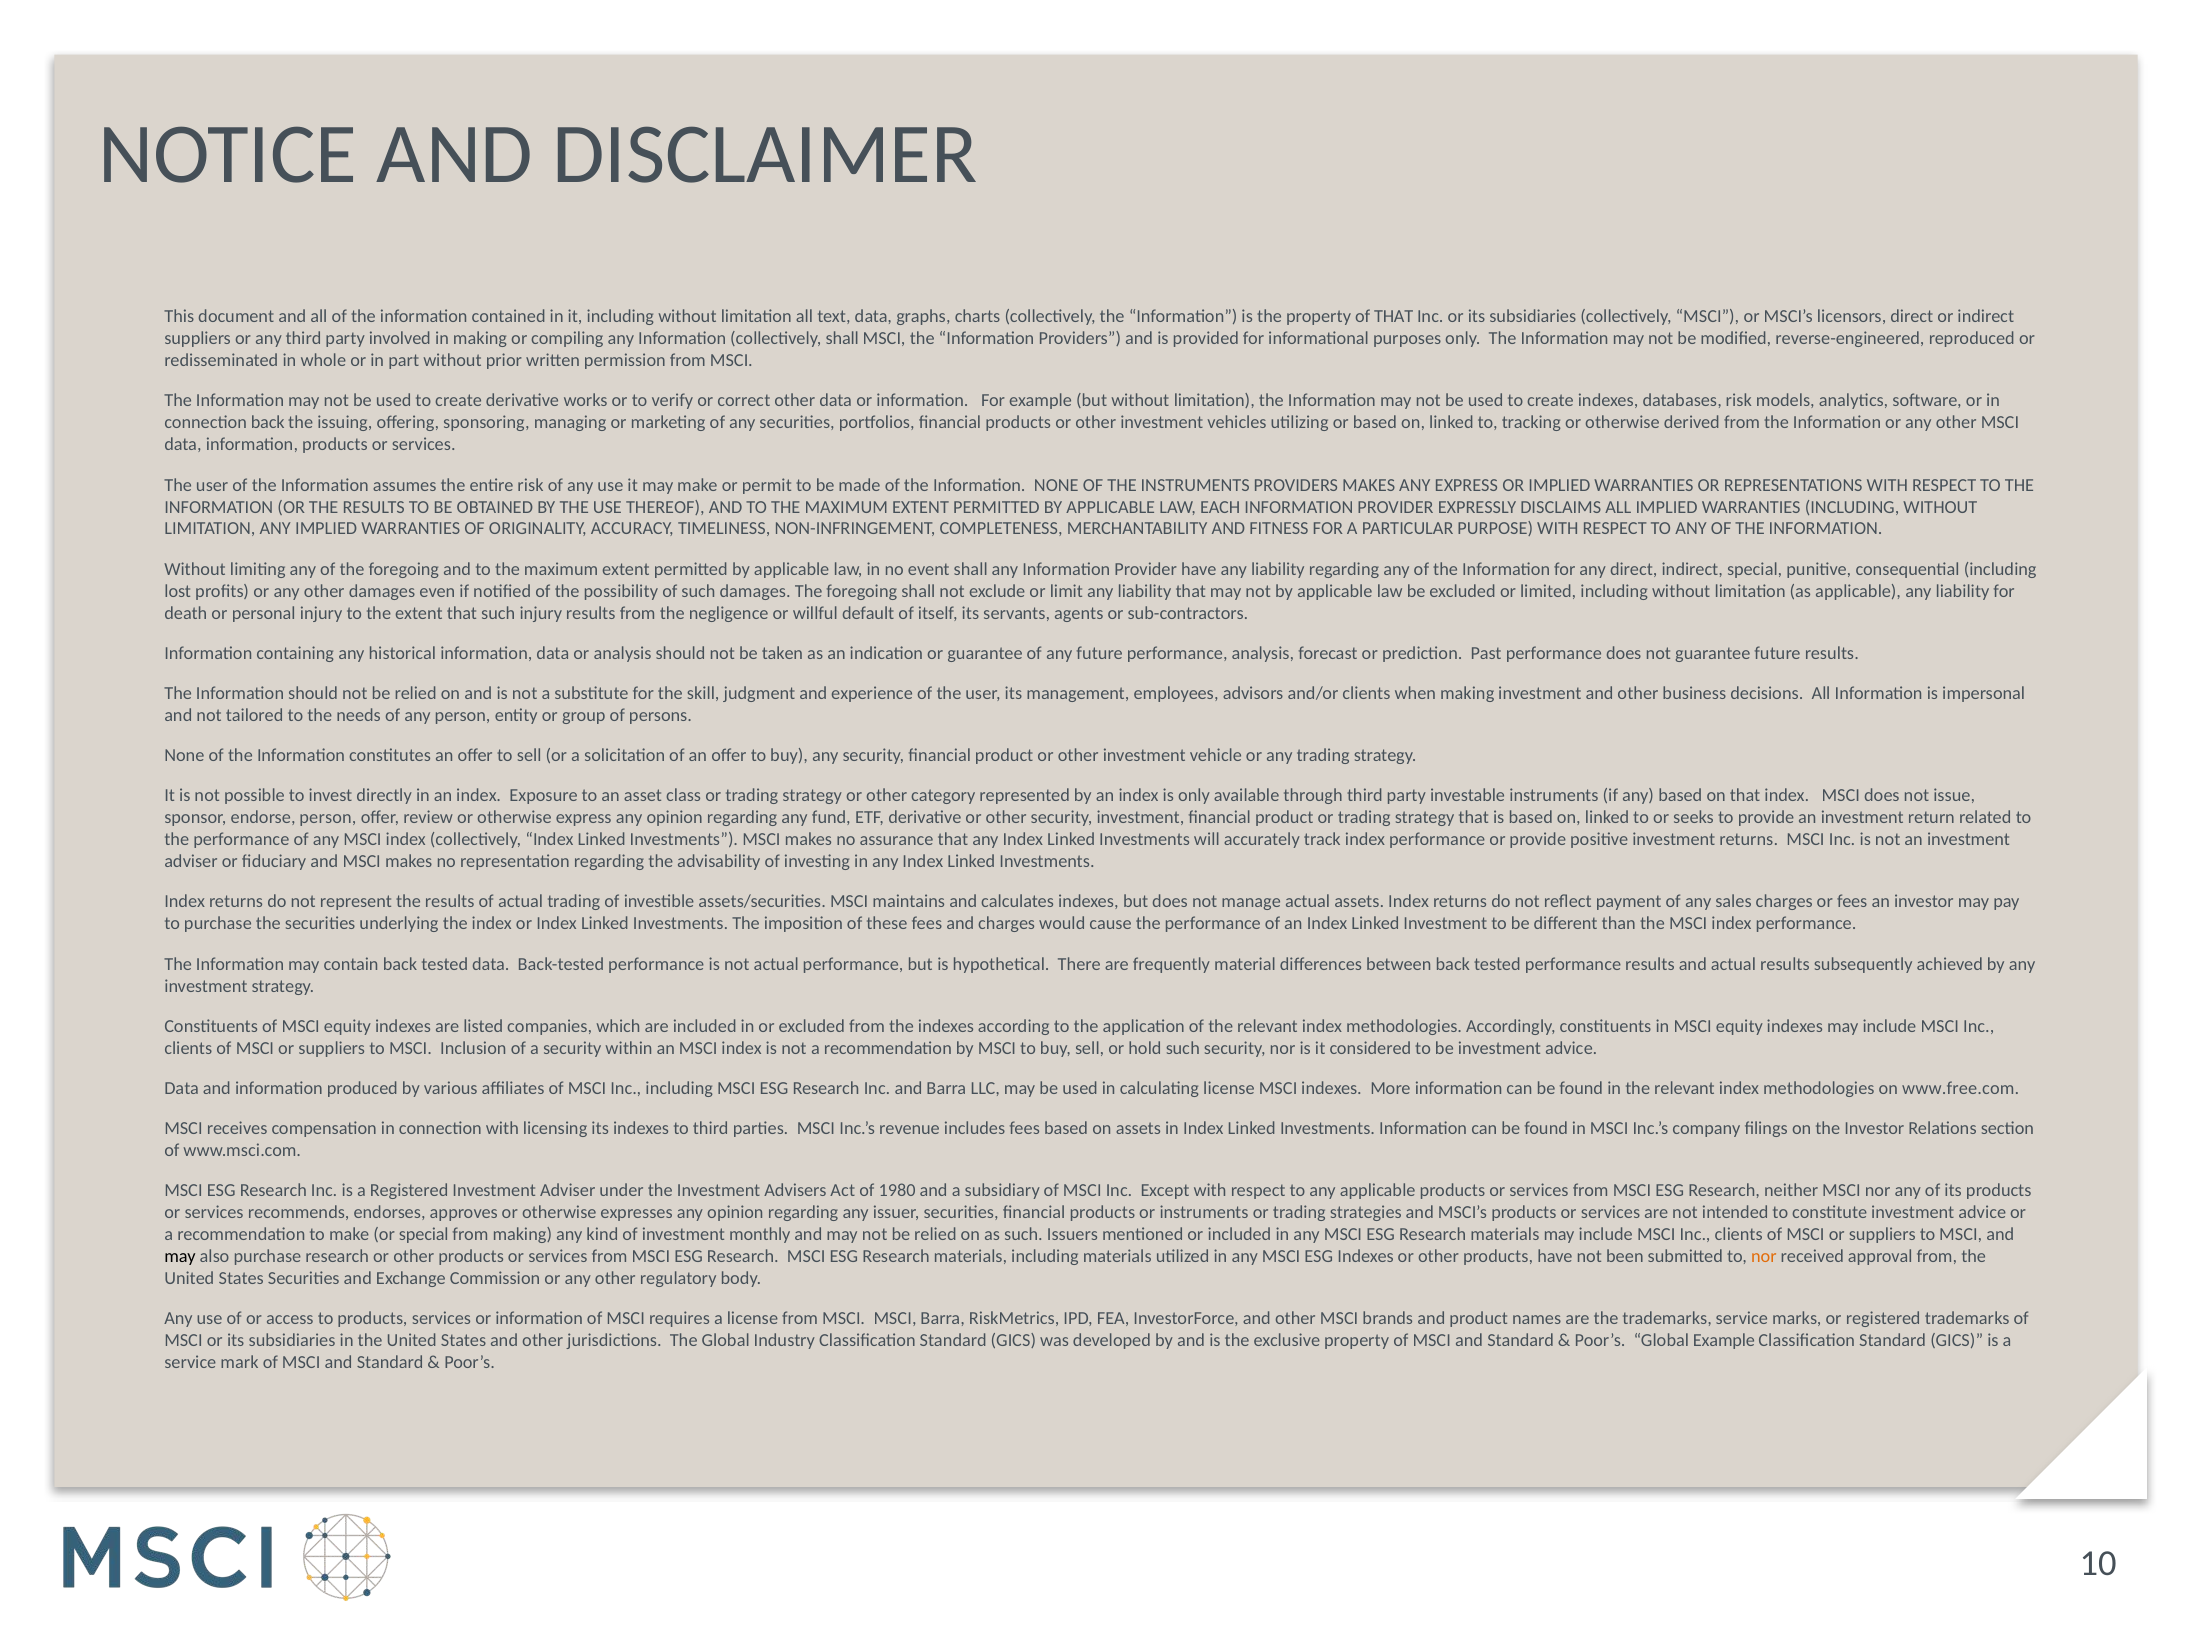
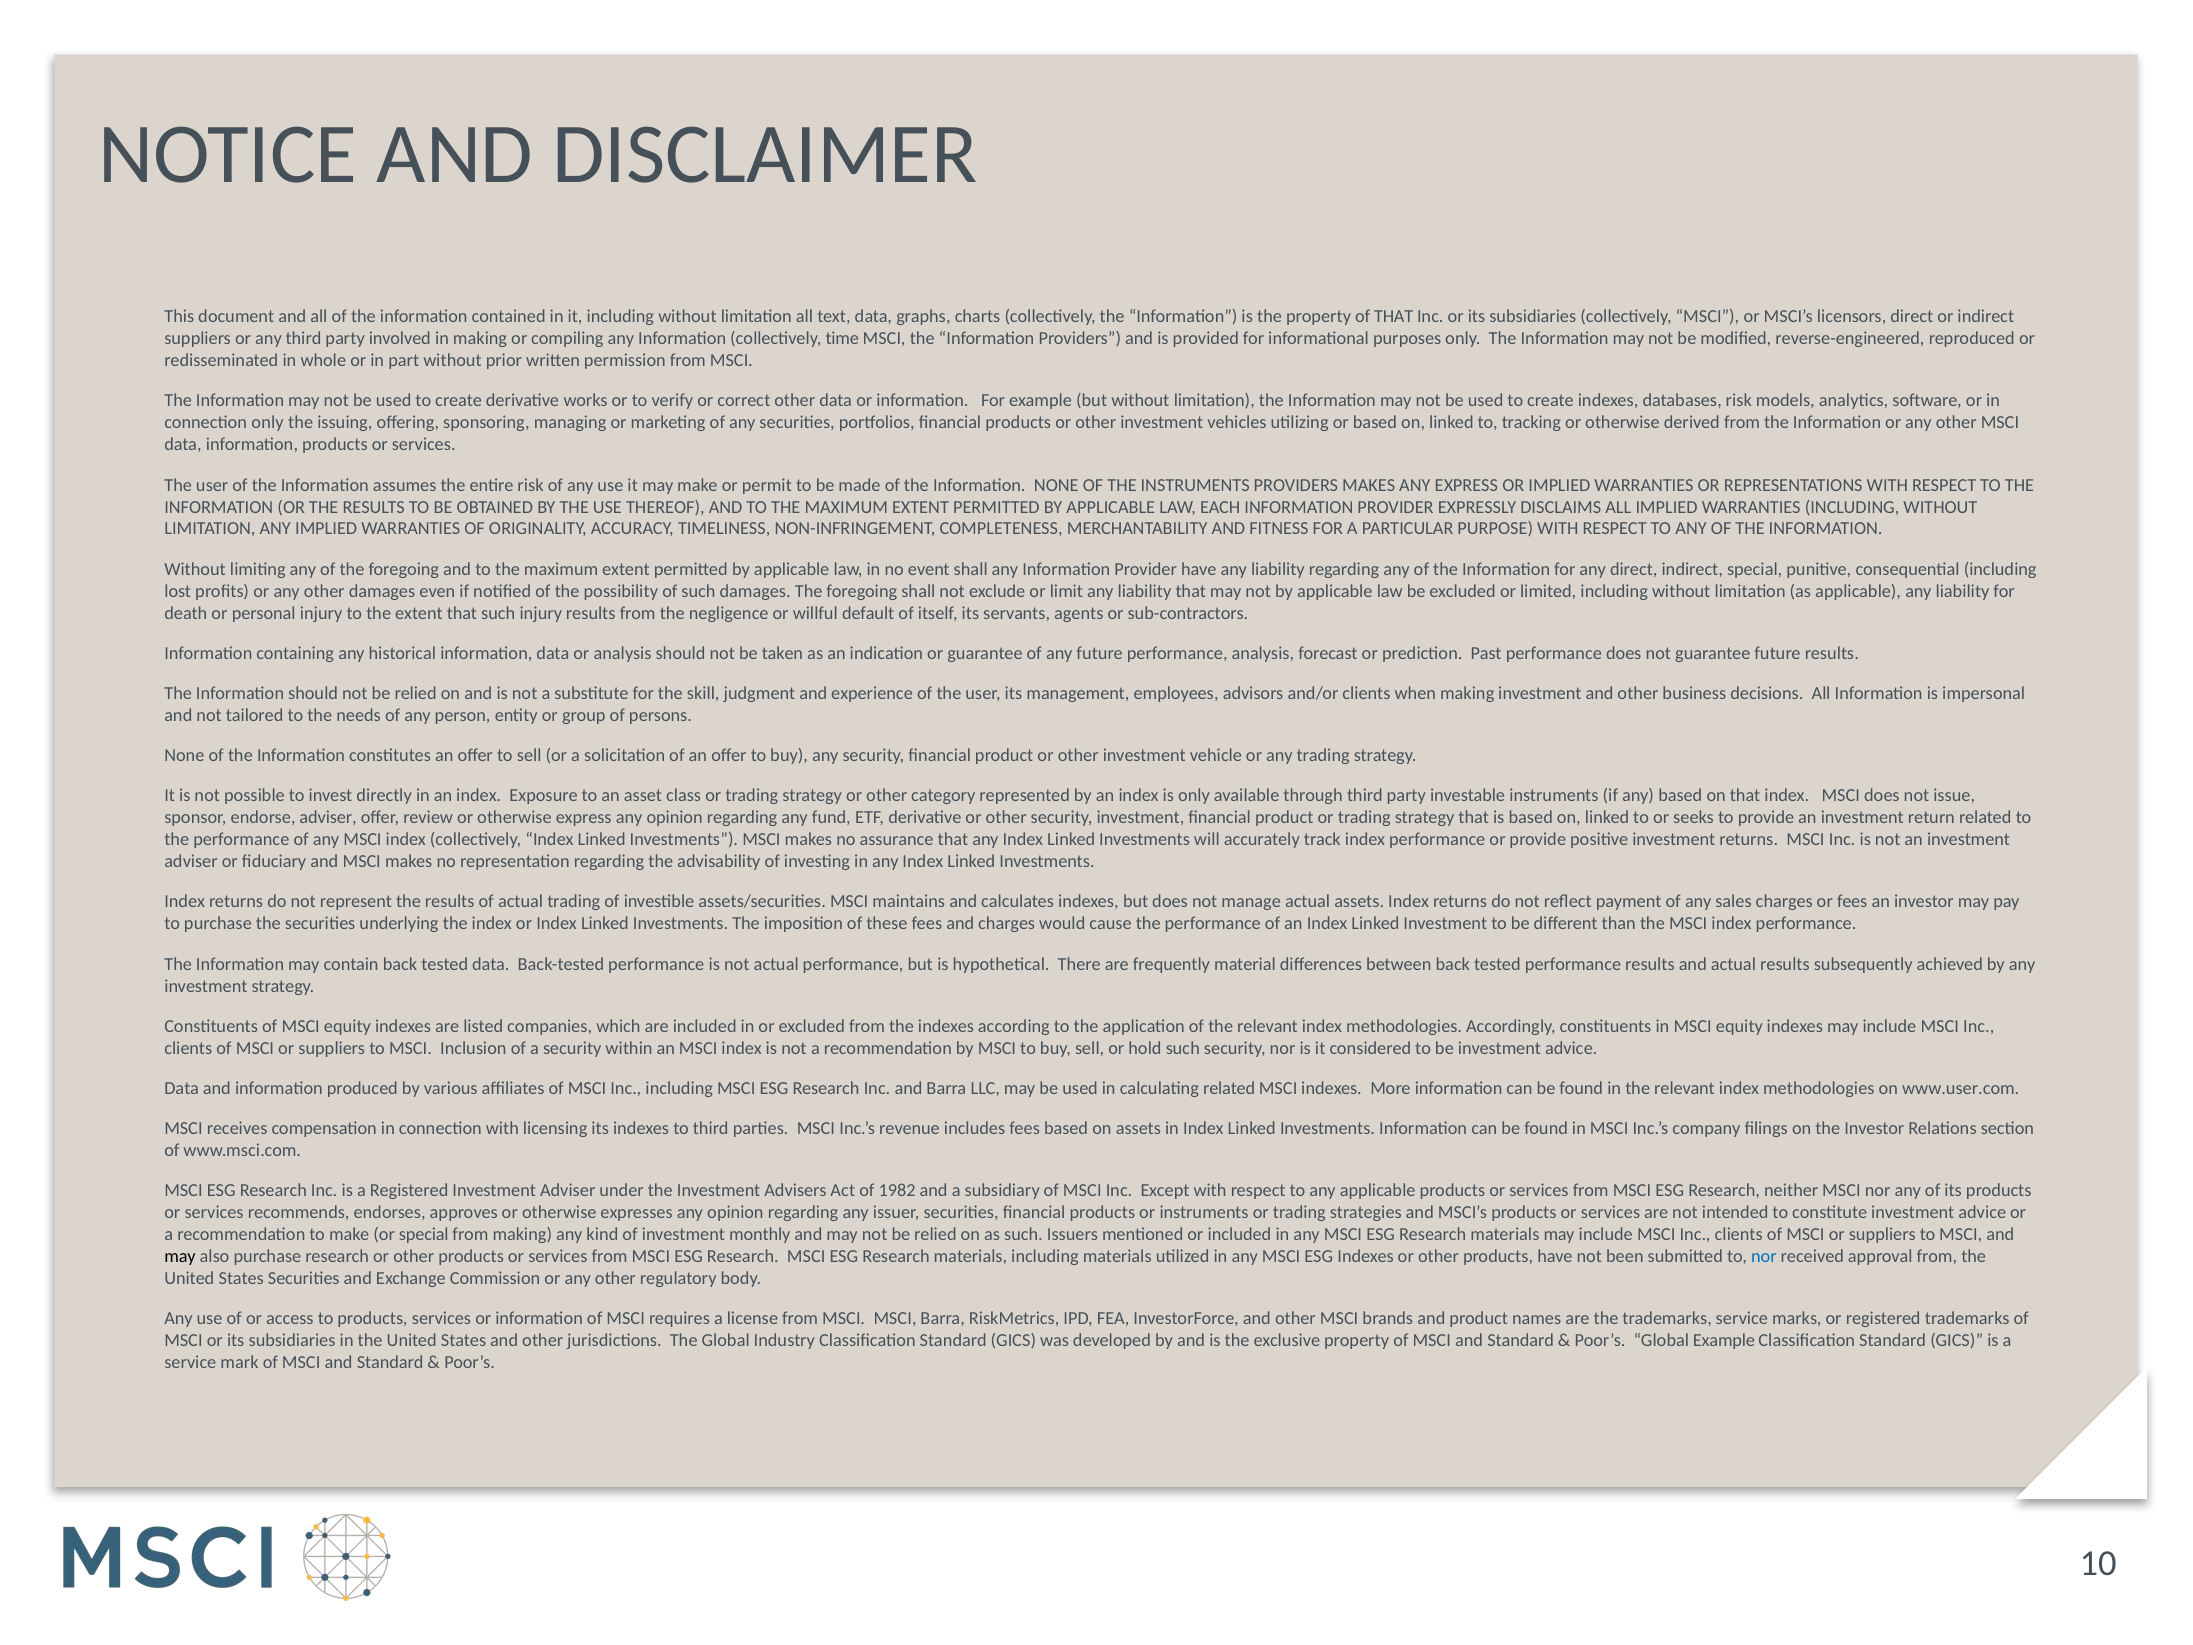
collectively shall: shall -> time
connection back: back -> only
endorse person: person -> adviser
calculating license: license -> related
www.free.com: www.free.com -> www.user.com
1980: 1980 -> 1982
nor at (1764, 1256) colour: orange -> blue
